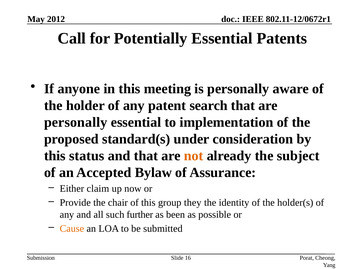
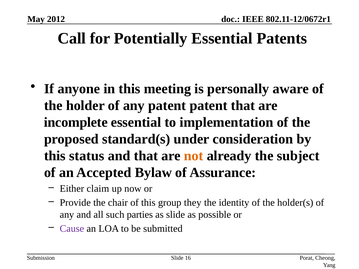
patent search: search -> patent
personally at (76, 122): personally -> incomplete
further: further -> parties
as been: been -> slide
Cause colour: orange -> purple
